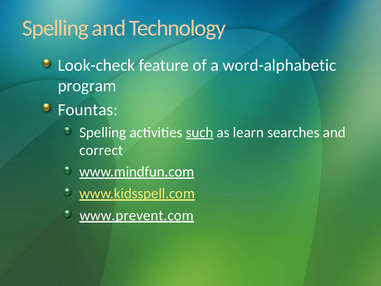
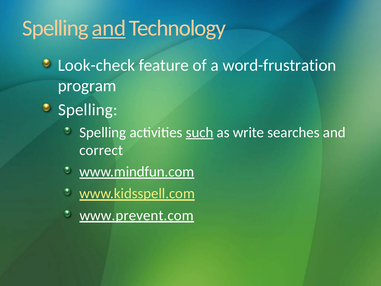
and at (109, 28) underline: none -> present
word-alphabetic: word-alphabetic -> word-frustration
Fountas at (88, 110): Fountas -> Spelling
learn: learn -> write
